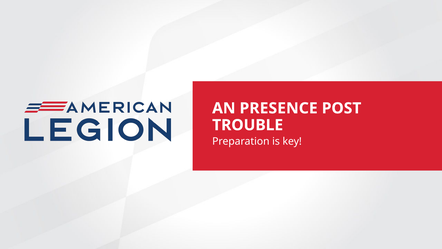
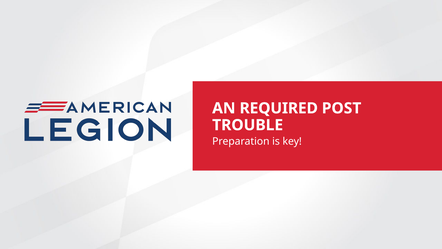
PRESENCE: PRESENCE -> REQUIRED
